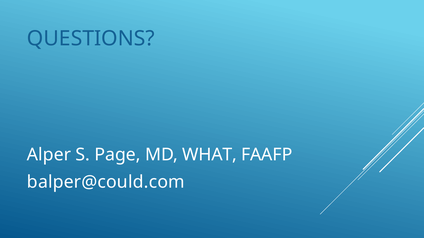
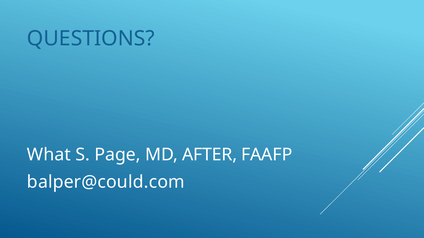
Alper: Alper -> What
WHAT: WHAT -> AFTER
